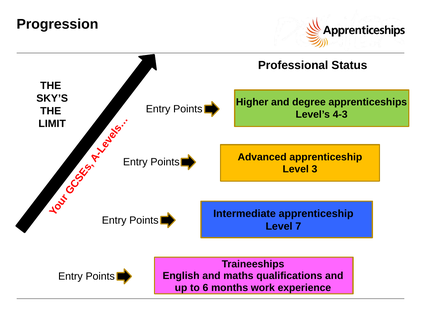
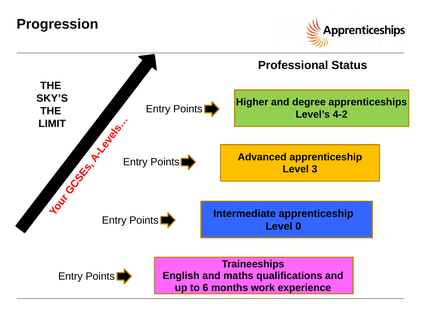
4-3: 4-3 -> 4-2
7: 7 -> 0
